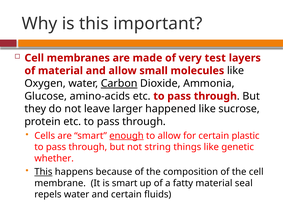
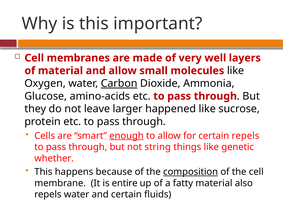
test: test -> well
certain plastic: plastic -> repels
This at (43, 172) underline: present -> none
composition underline: none -> present
is smart: smart -> entire
seal: seal -> also
